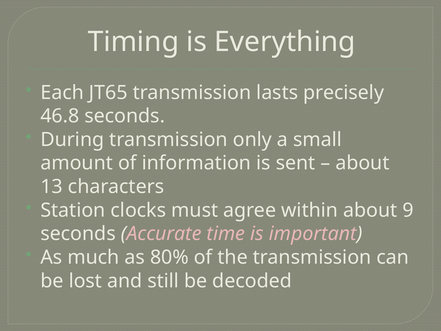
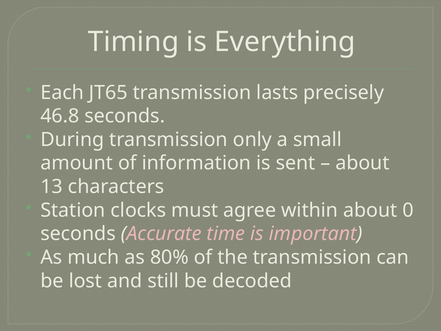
9: 9 -> 0
